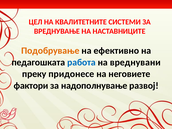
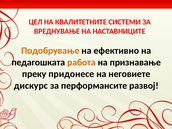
работа colour: blue -> orange
вреднувани: вреднувани -> признавање
фактори: фактори -> дискурс
надополнување: надополнување -> перформансите
